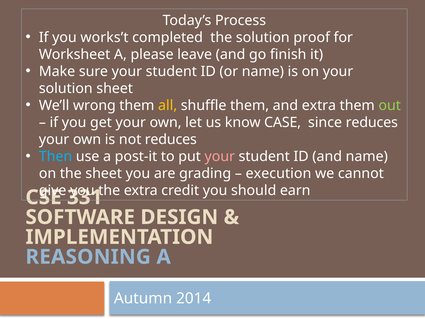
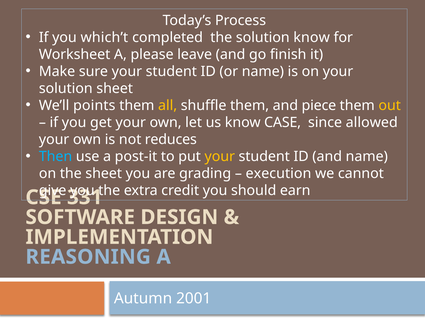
works’t: works’t -> which’t
solution proof: proof -> know
wrong: wrong -> points
and extra: extra -> piece
out colour: light green -> yellow
since reduces: reduces -> allowed
your at (220, 156) colour: pink -> yellow
2014: 2014 -> 2001
